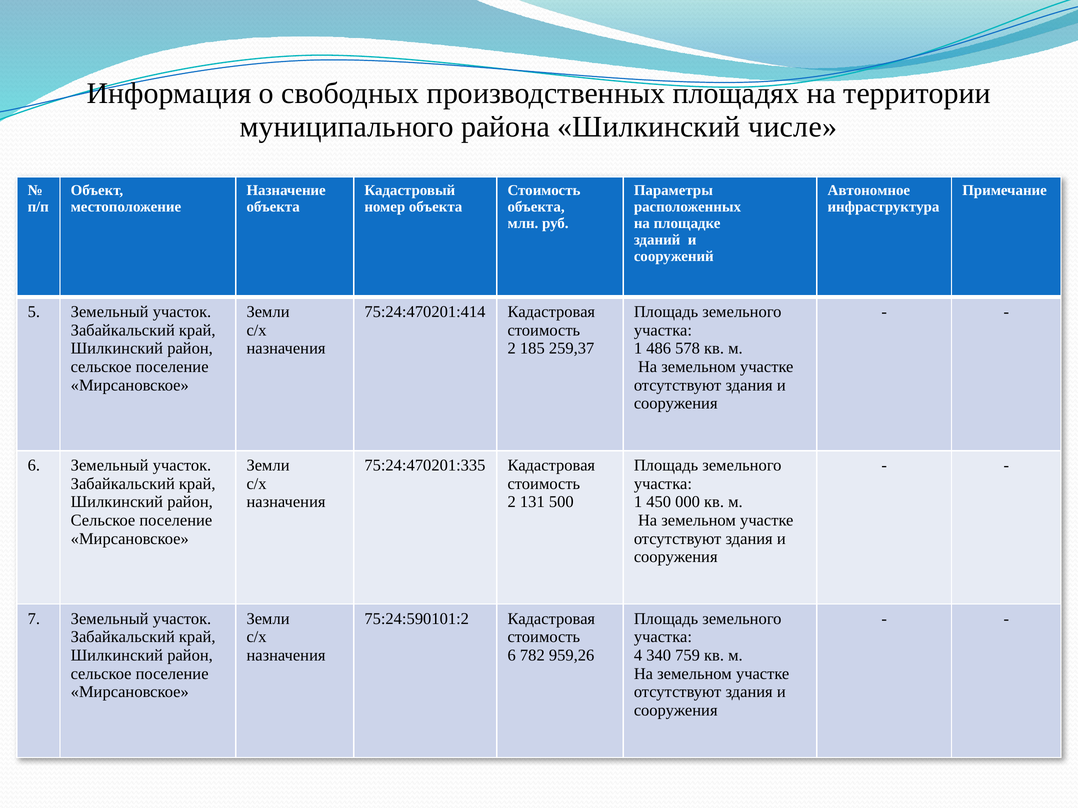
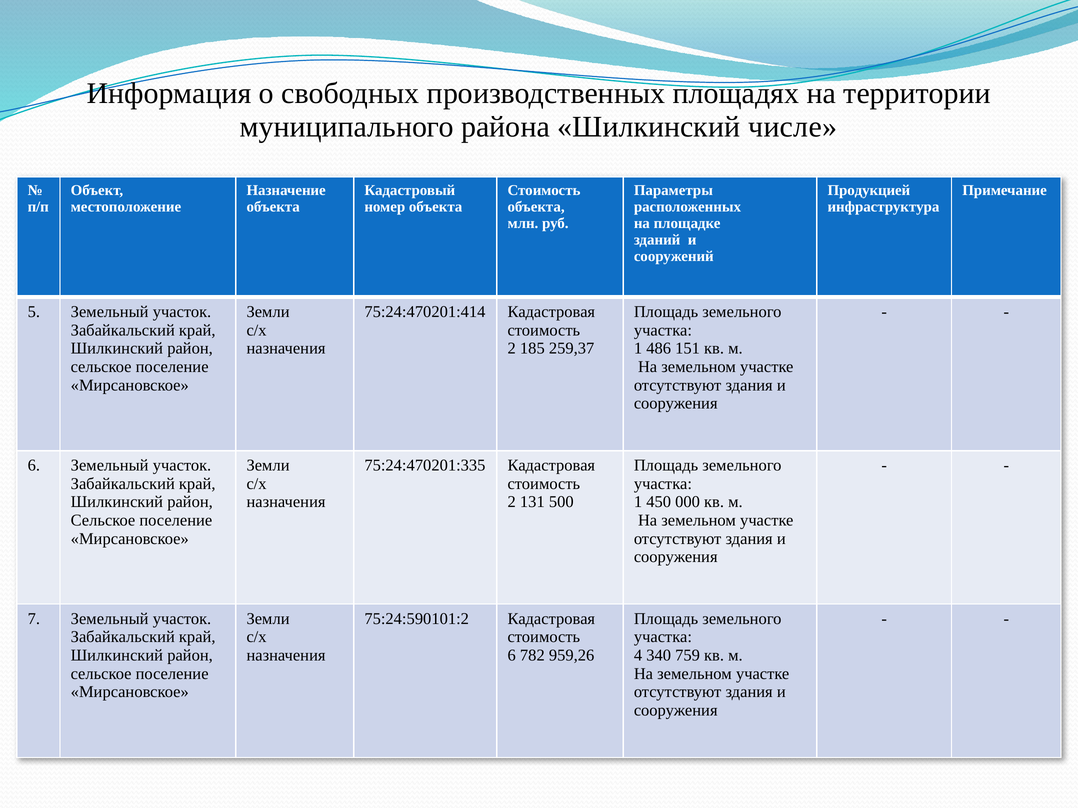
Автономное: Автономное -> Продукцией
578: 578 -> 151
